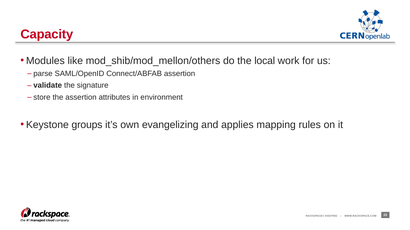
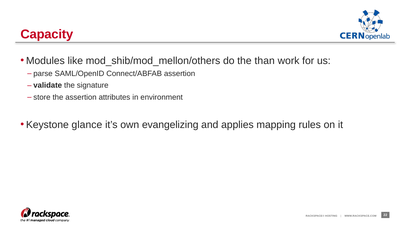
local: local -> than
groups: groups -> glance
